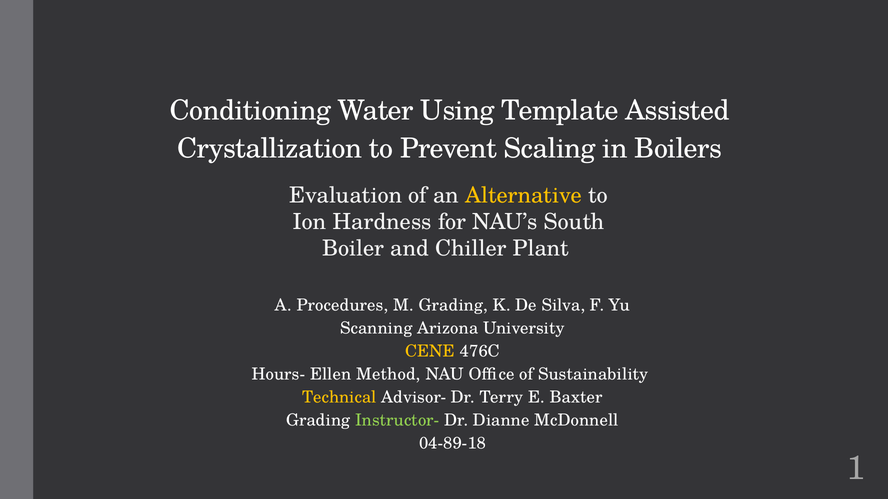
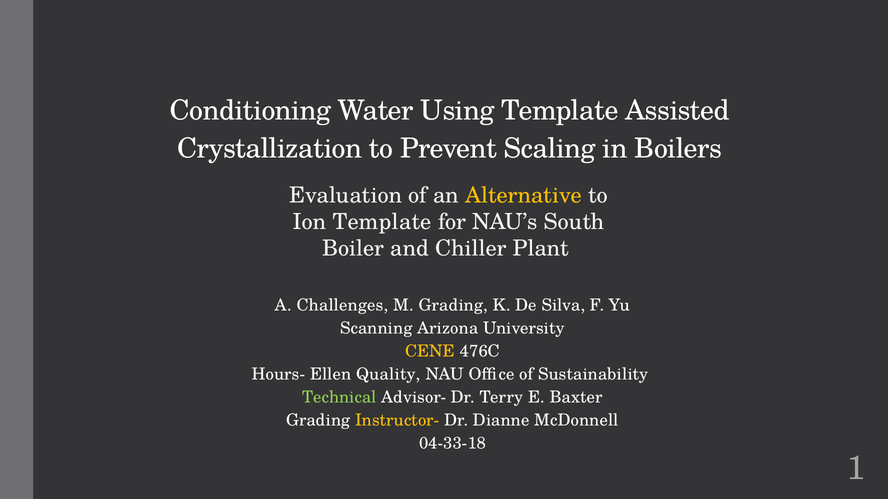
Ion Hardness: Hardness -> Template
Procedures: Procedures -> Challenges
Method: Method -> Quality
Technical colour: yellow -> light green
Instructor- colour: light green -> yellow
04-89-18: 04-89-18 -> 04-33-18
